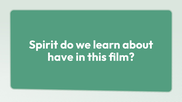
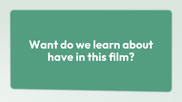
Spirit: Spirit -> Want
